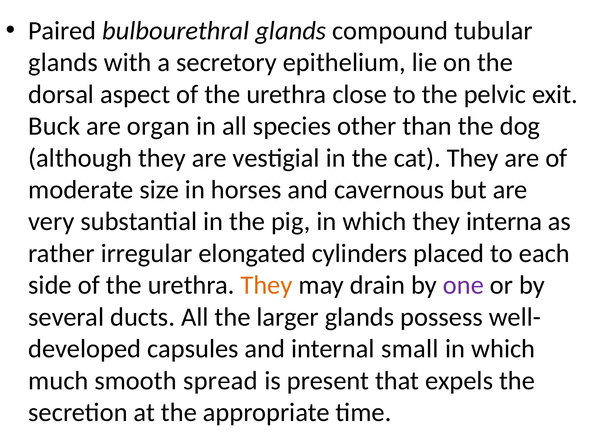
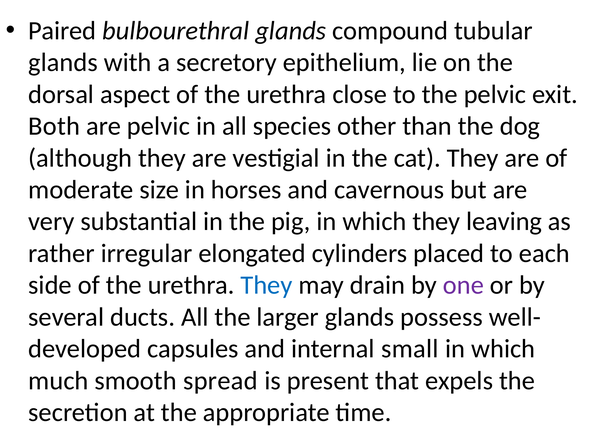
Buck: Buck -> Both
are organ: organ -> pelvic
interna: interna -> leaving
They at (266, 285) colour: orange -> blue
